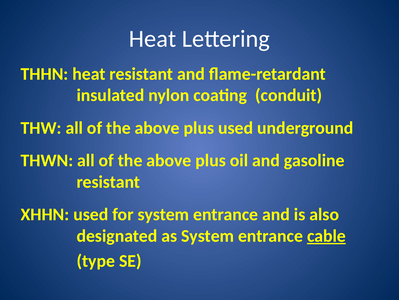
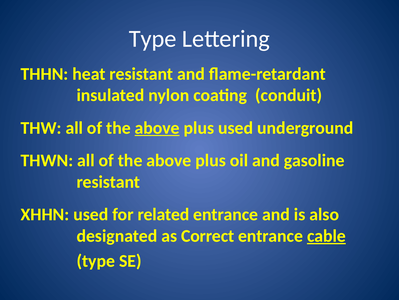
Heat at (153, 39): Heat -> Type
above at (157, 128) underline: none -> present
for system: system -> related
as System: System -> Correct
